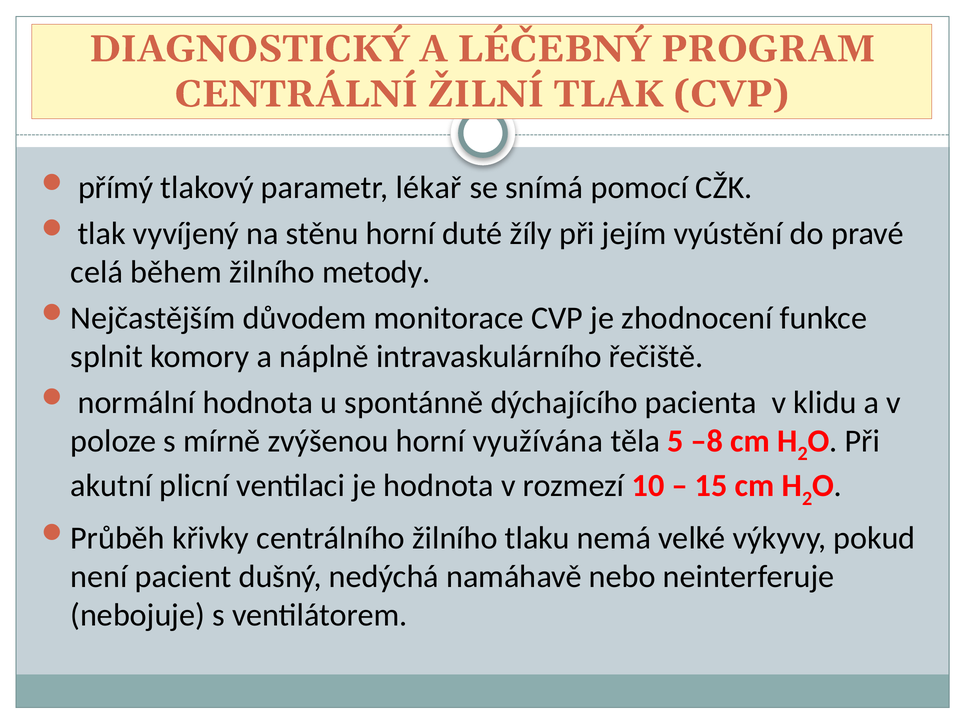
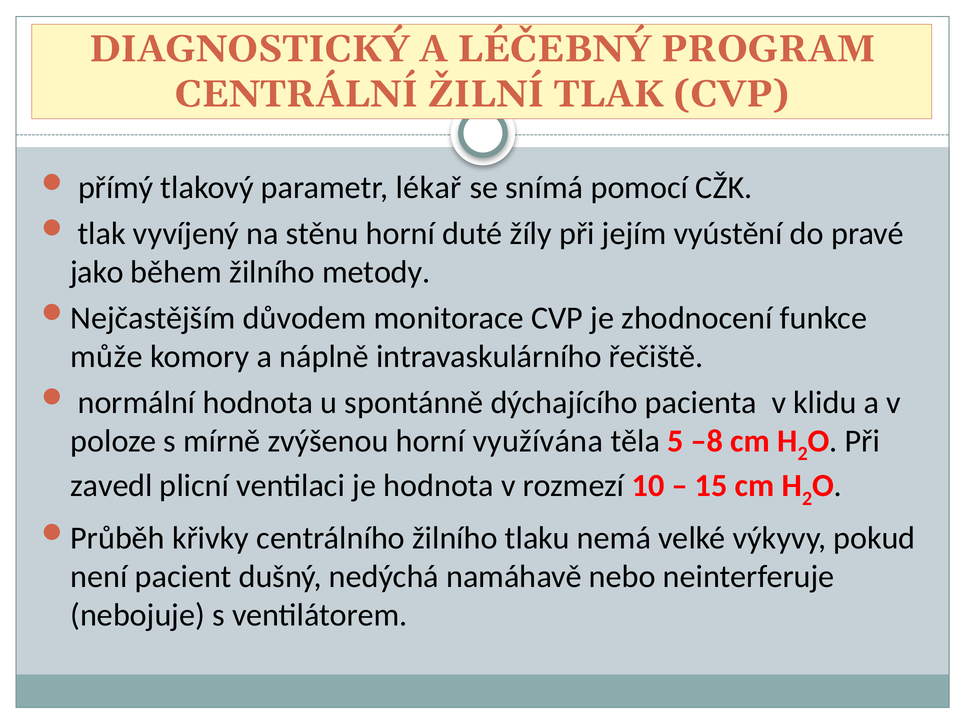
celá: celá -> jako
splnit: splnit -> může
akutní: akutní -> zavedl
